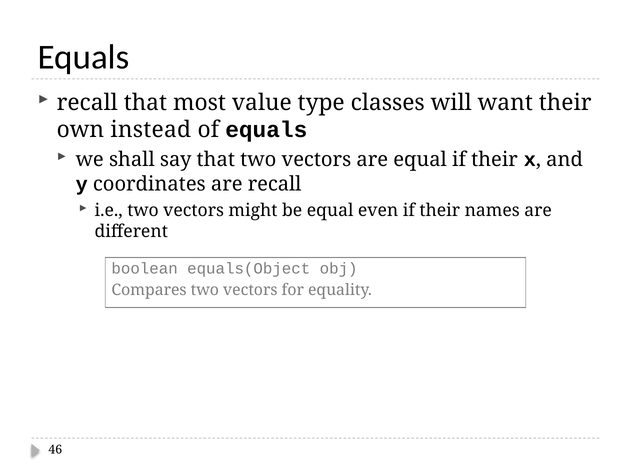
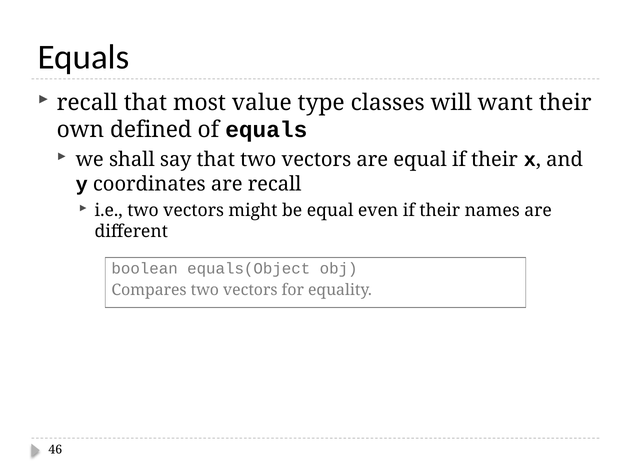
instead: instead -> defined
